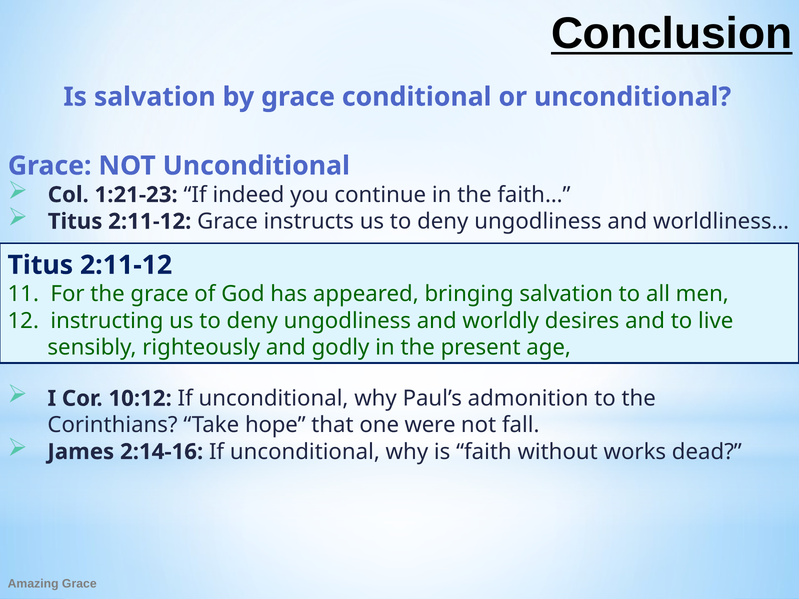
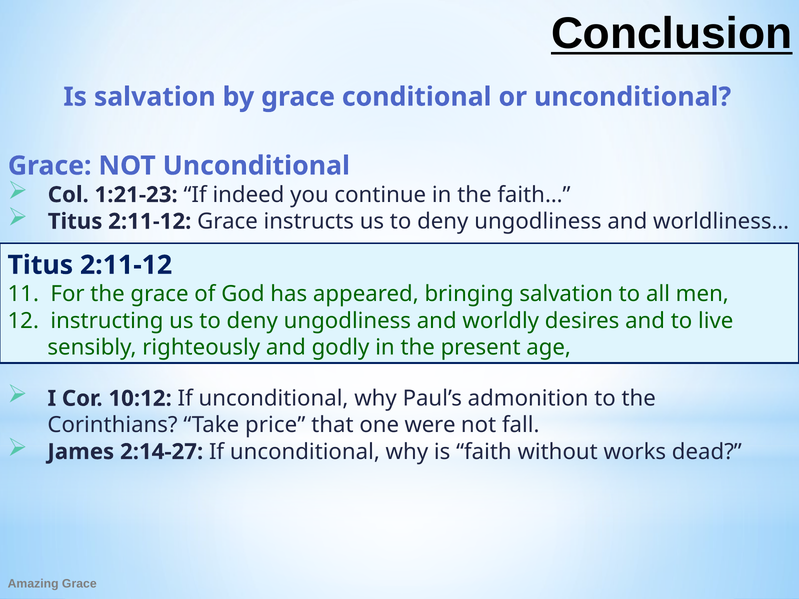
hope: hope -> price
2:14-16: 2:14-16 -> 2:14-27
